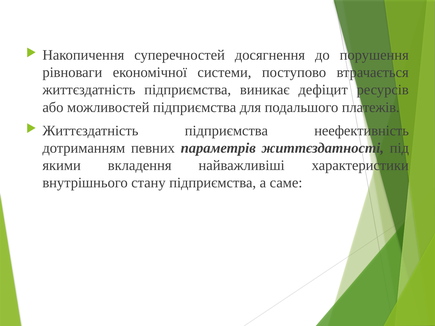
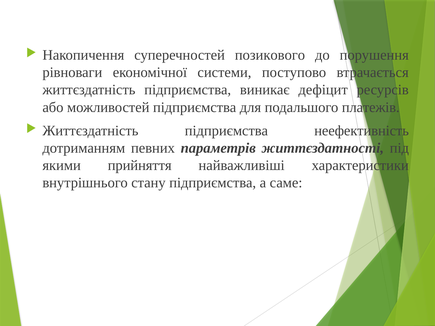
досягнення: досягнення -> позикового
вкладення: вкладення -> прийняття
